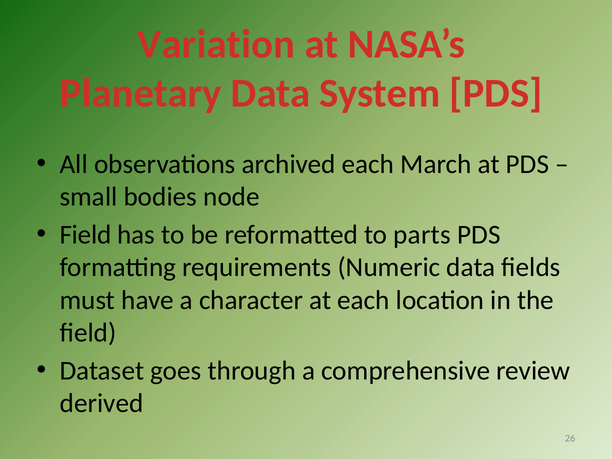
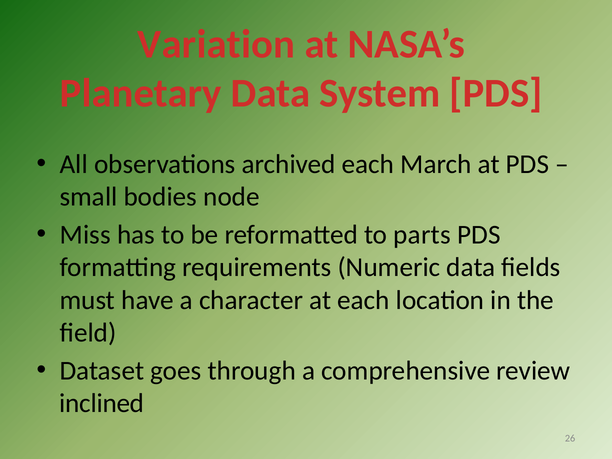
Field at (85, 235): Field -> Miss
derived: derived -> inclined
